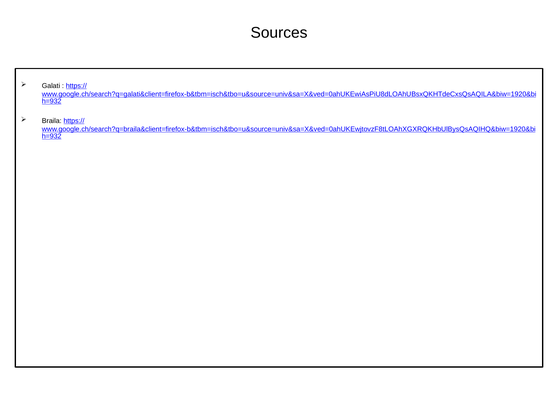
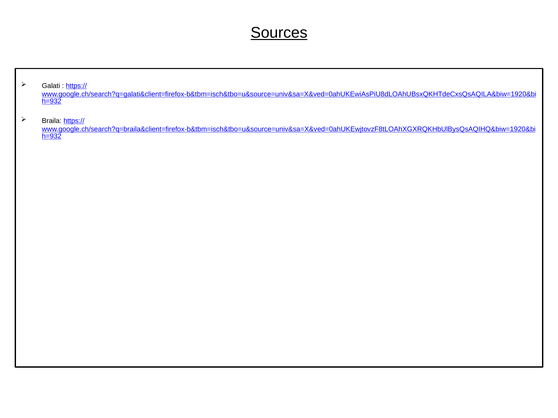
Sources underline: none -> present
